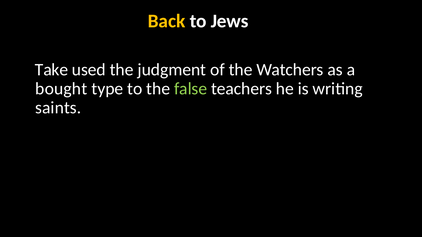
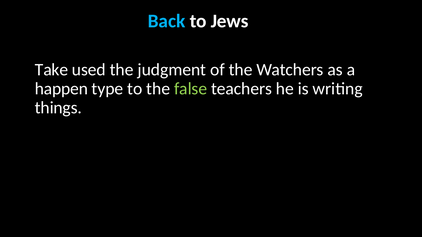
Back colour: yellow -> light blue
bought: bought -> happen
saints: saints -> things
